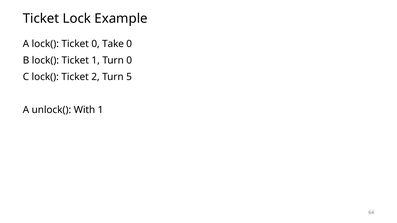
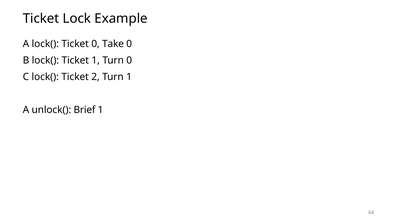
Turn 5: 5 -> 1
With: With -> Brief
